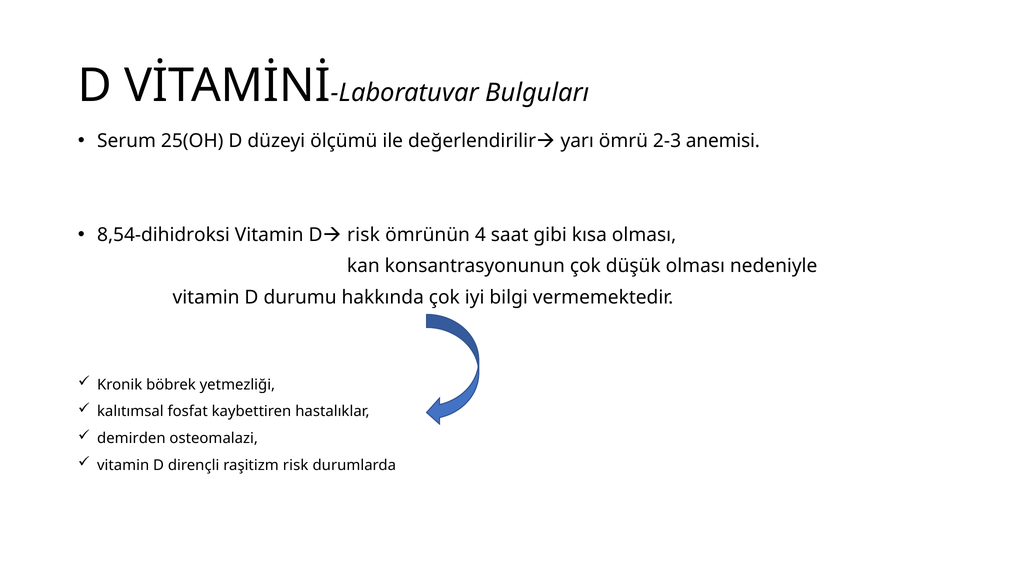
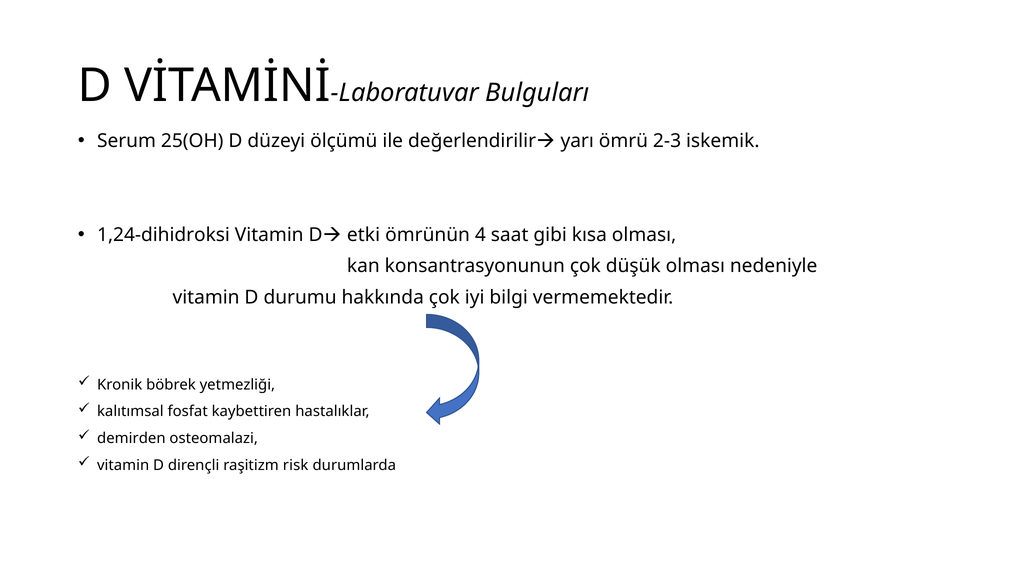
anemisi: anemisi -> iskemik
8,54-dihidroksi: 8,54-dihidroksi -> 1,24-dihidroksi
D risk: risk -> etki
